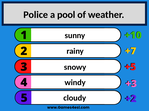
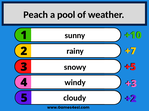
Police: Police -> Peach
